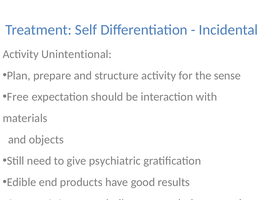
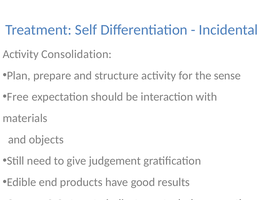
Unintentional: Unintentional -> Consolidation
psychiatric: psychiatric -> judgement
